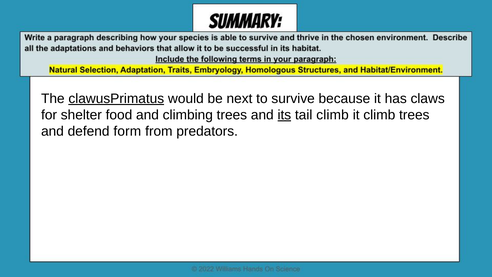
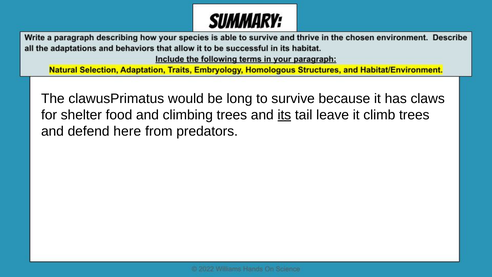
clawusPrimatus underline: present -> none
next: next -> long
tail climb: climb -> leave
form: form -> here
